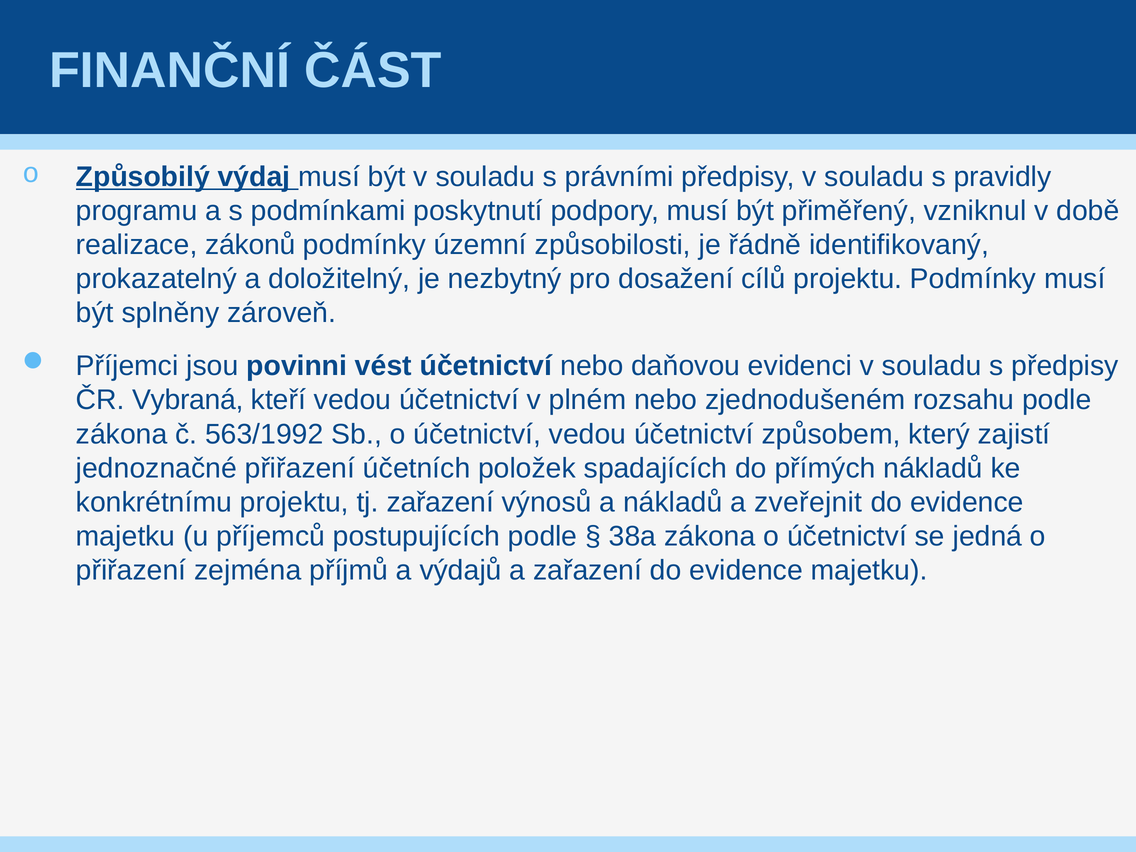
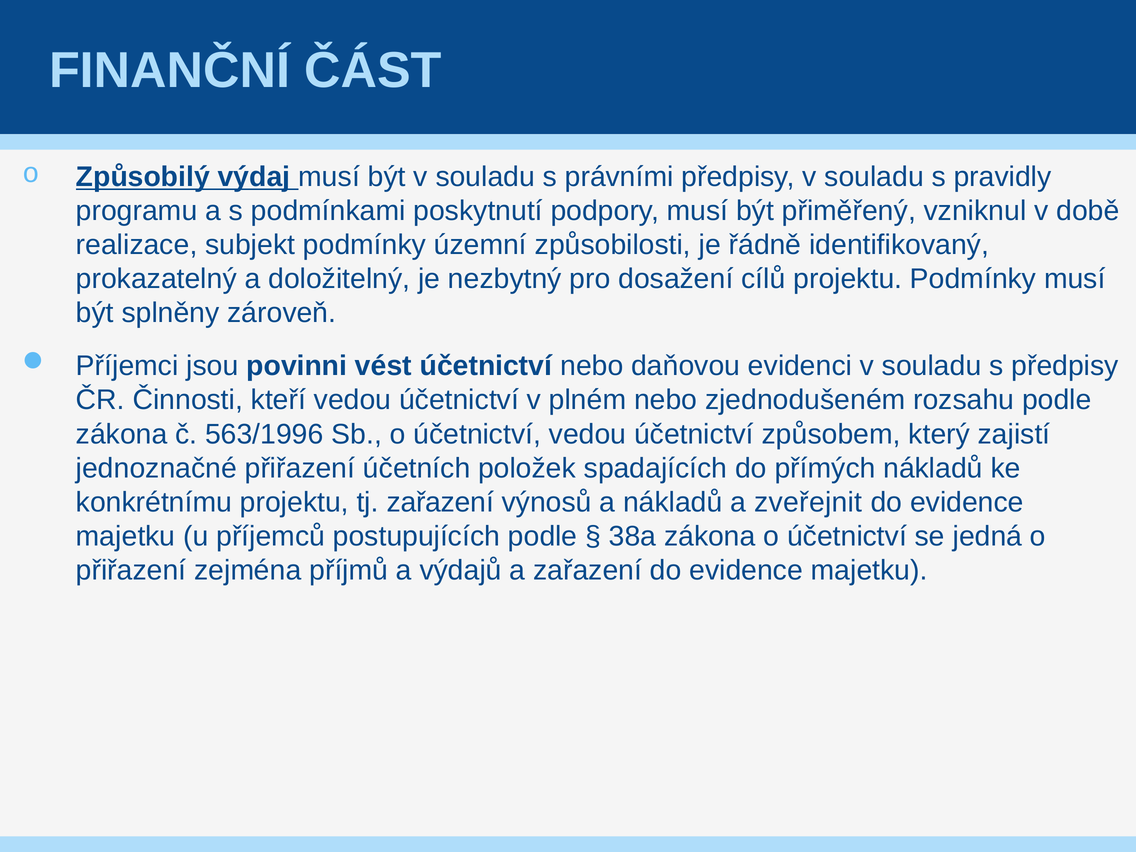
zákonů: zákonů -> subjekt
Vybraná: Vybraná -> Činnosti
563/1992: 563/1992 -> 563/1996
